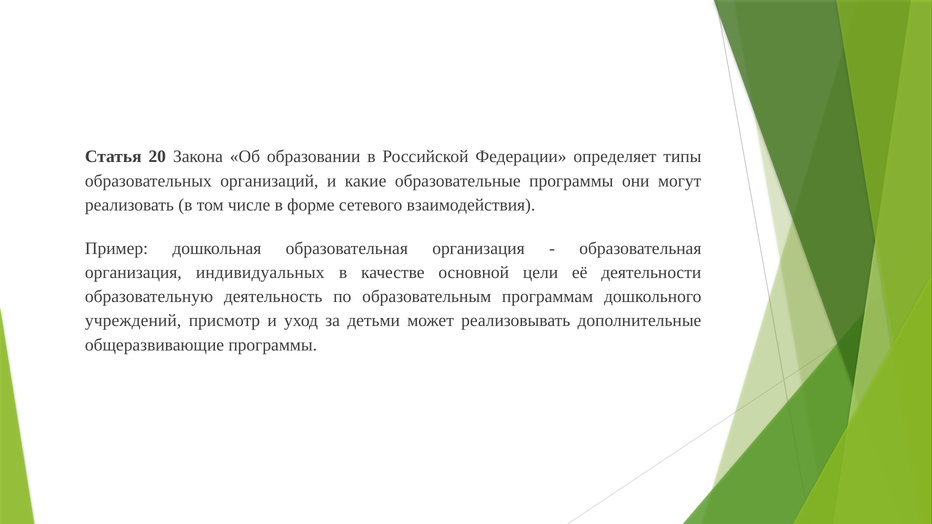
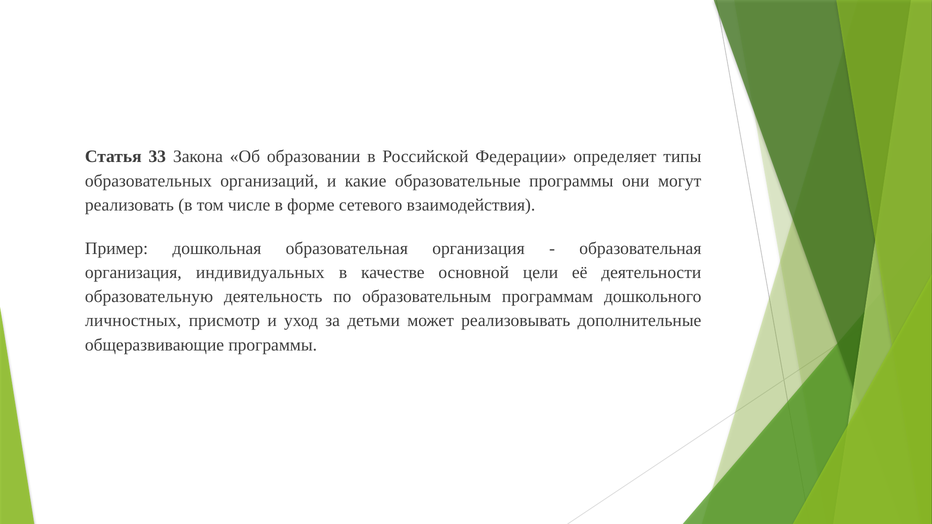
20: 20 -> 33
учреждений: учреждений -> личностных
